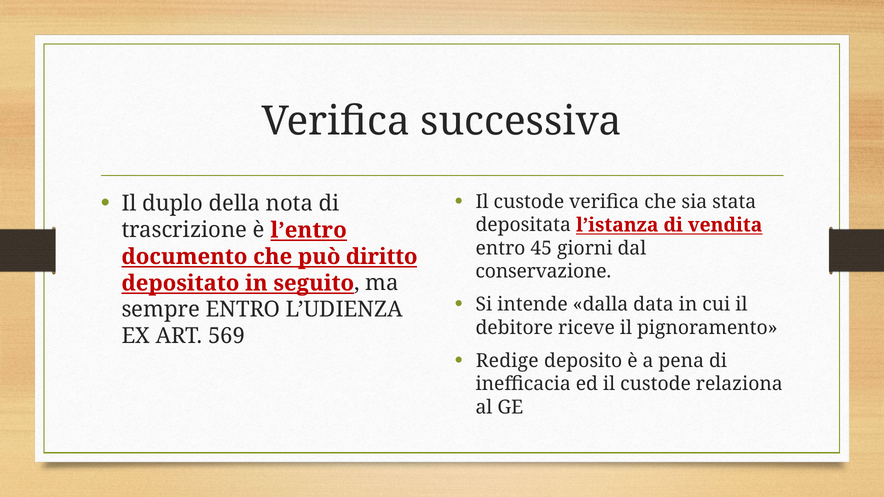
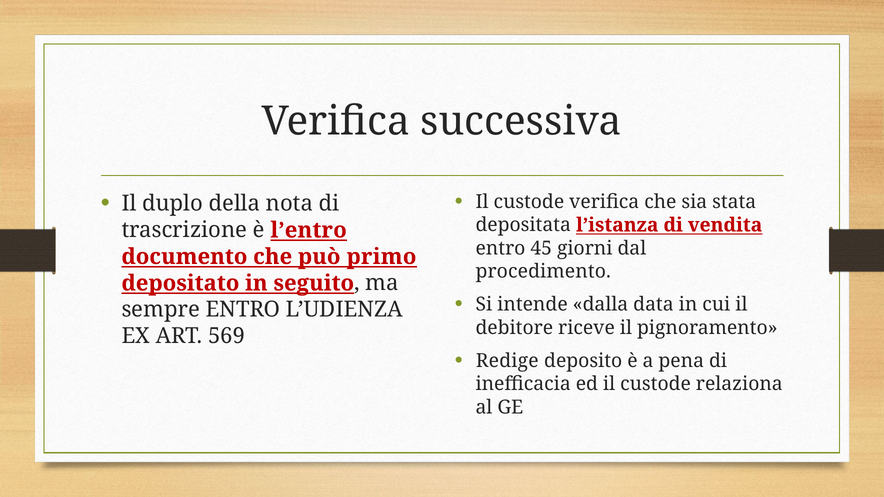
diritto: diritto -> primo
conservazione: conservazione -> procedimento
